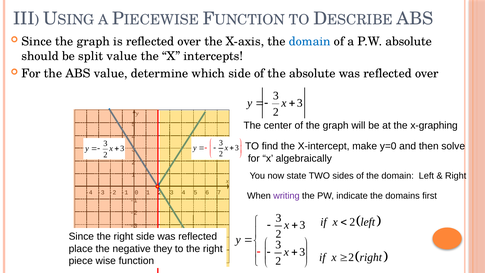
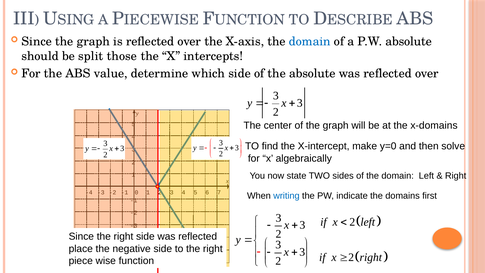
split value: value -> those
x-graphing: x-graphing -> x-domains
writing colour: purple -> blue
they at (163, 249): they -> side
